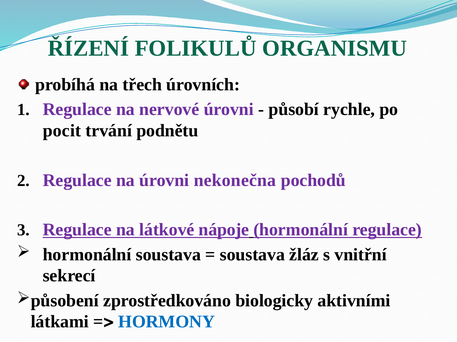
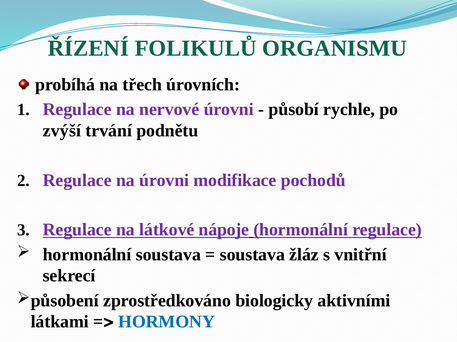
pocit: pocit -> zvýší
nekonečna: nekonečna -> modifikace
